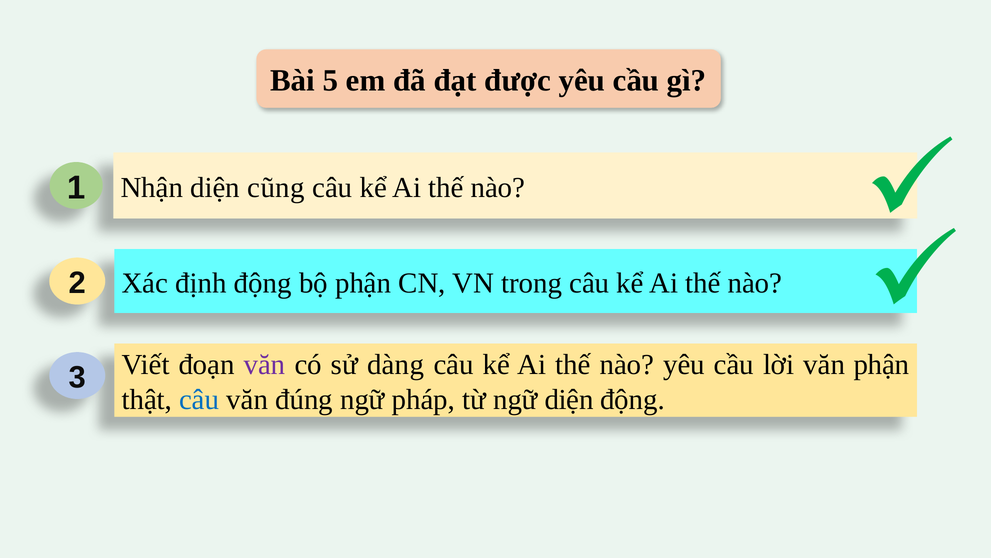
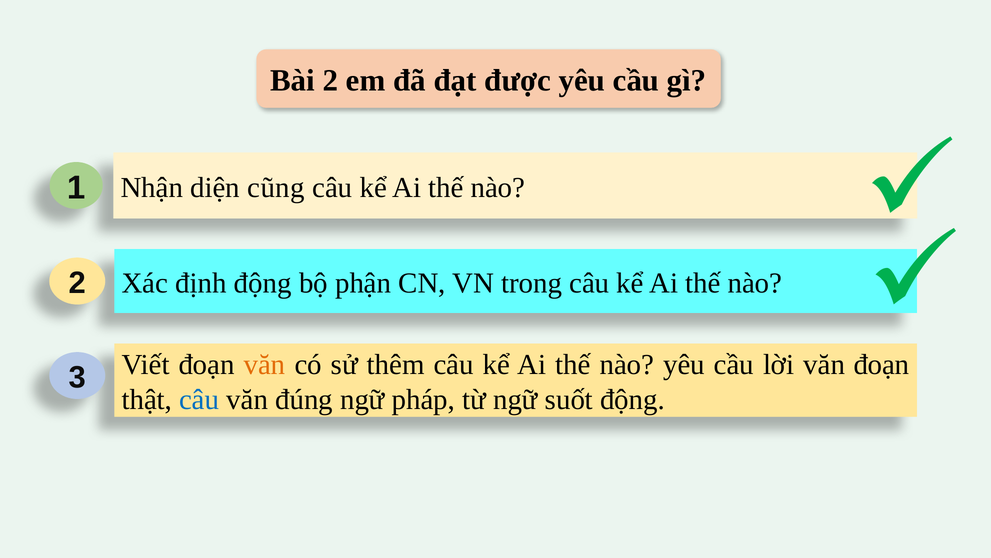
Bài 5: 5 -> 2
văn at (265, 364) colour: purple -> orange
dàng: dàng -> thêm
văn phận: phận -> đoạn
ngữ diện: diện -> suốt
